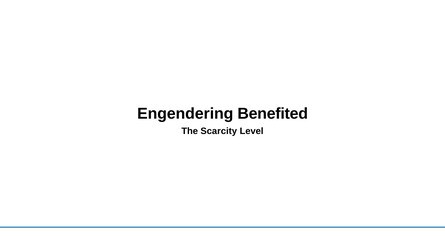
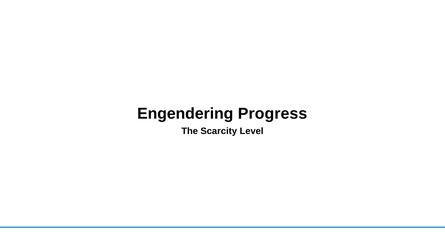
Benefited: Benefited -> Progress
